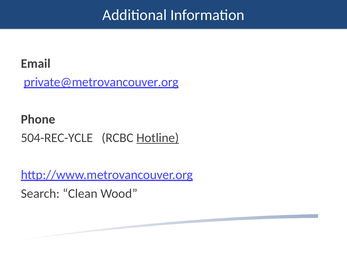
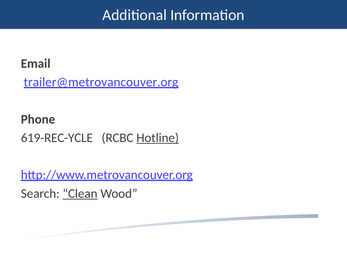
private@metrovancouver.org: private@metrovancouver.org -> trailer@metrovancouver.org
504-REC-YCLE: 504-REC-YCLE -> 619-REC-YCLE
Clean underline: none -> present
